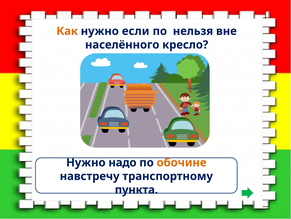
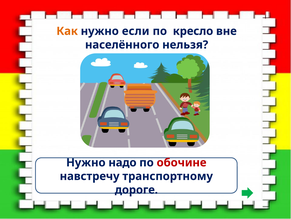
нельзя: нельзя -> кресло
кресло: кресло -> нельзя
обочине colour: orange -> red
пункта: пункта -> дороге
